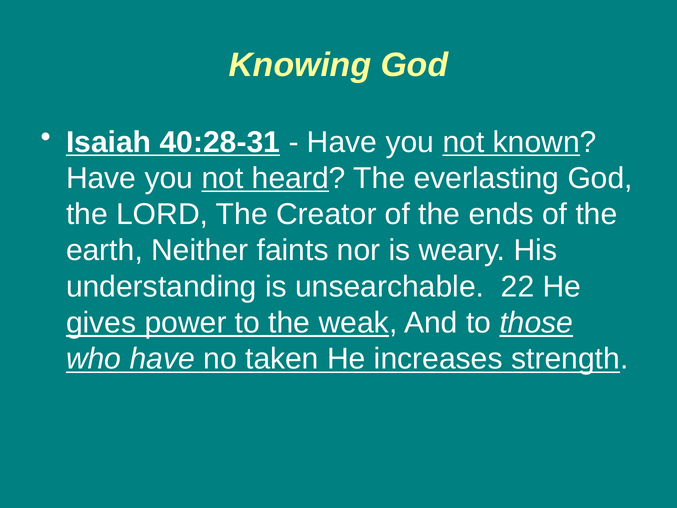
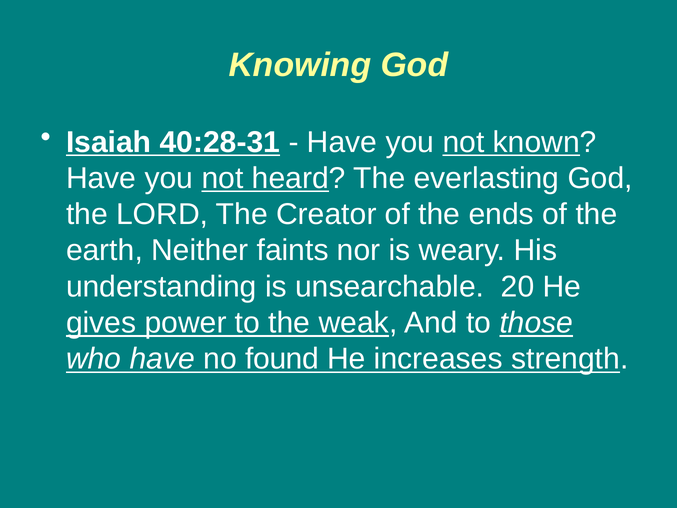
22: 22 -> 20
taken: taken -> found
